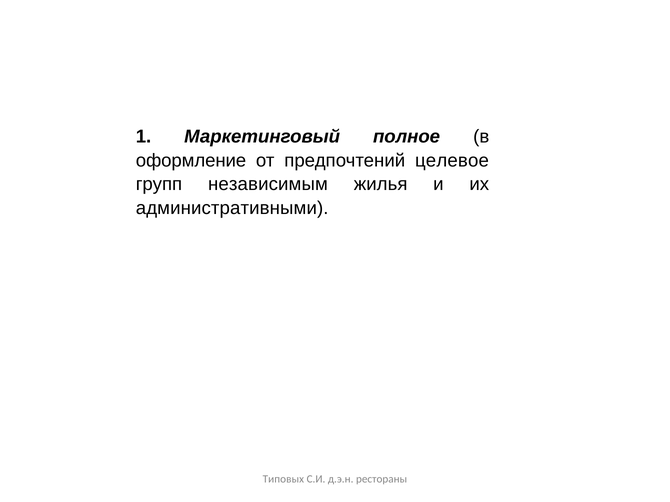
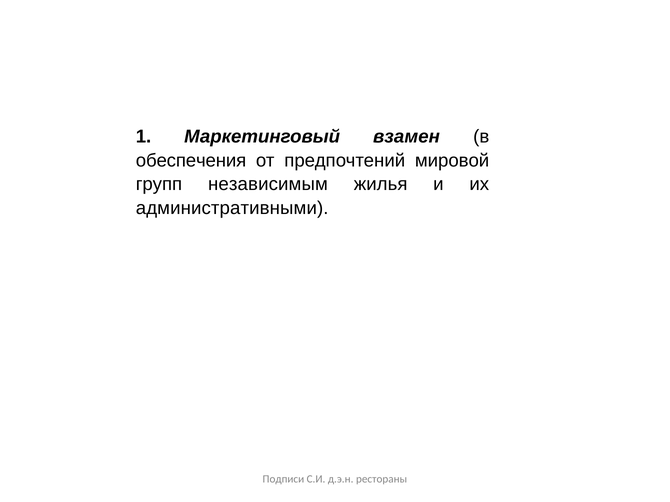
полное: полное -> взамен
оформление: оформление -> обеспечения
целевое: целевое -> мировой
Типовых: Типовых -> Подписи
